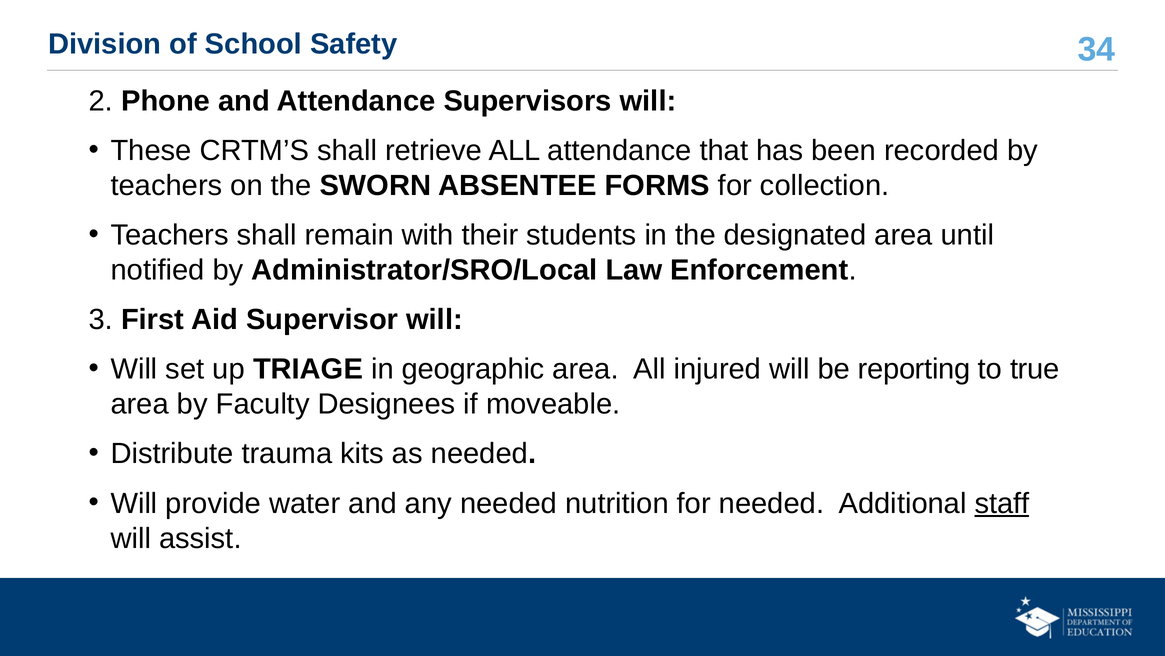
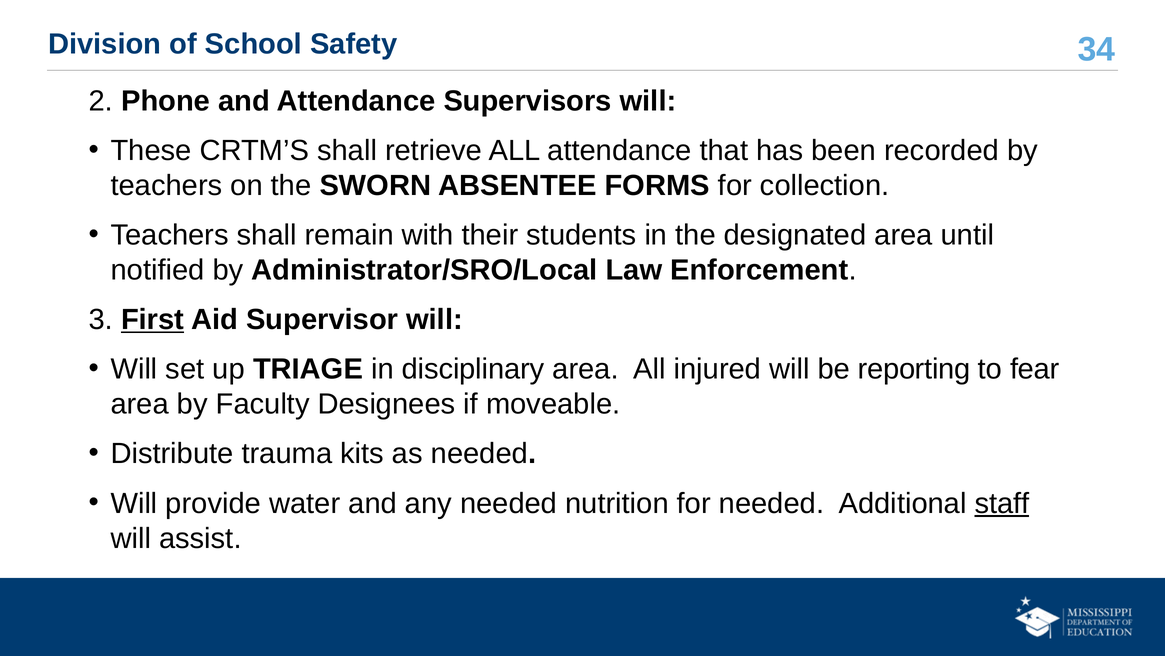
First underline: none -> present
geographic: geographic -> disciplinary
true: true -> fear
